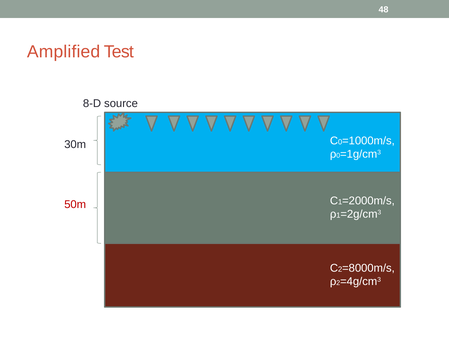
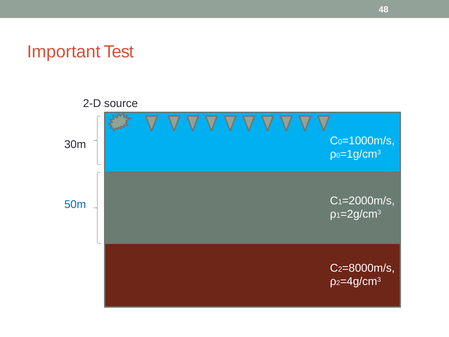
Amplified: Amplified -> Important
8-D: 8-D -> 2-D
50m colour: red -> blue
